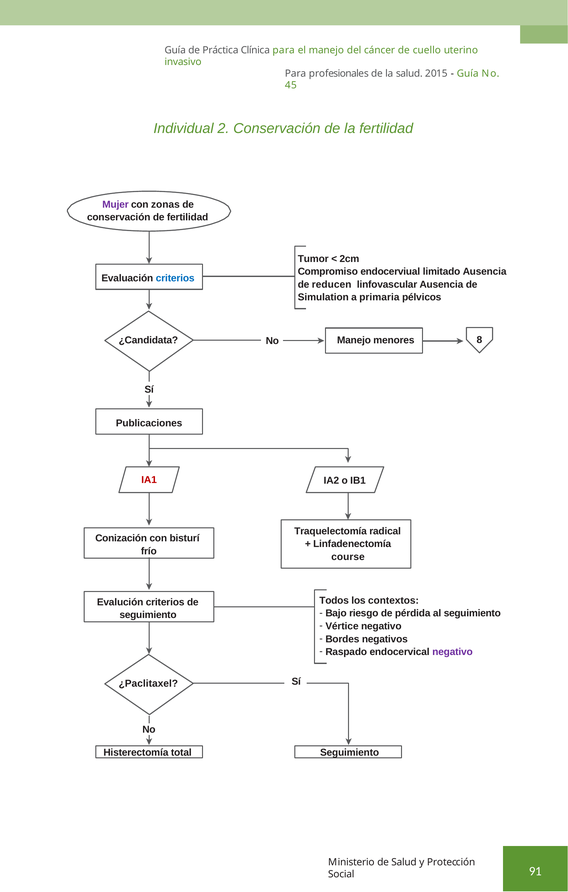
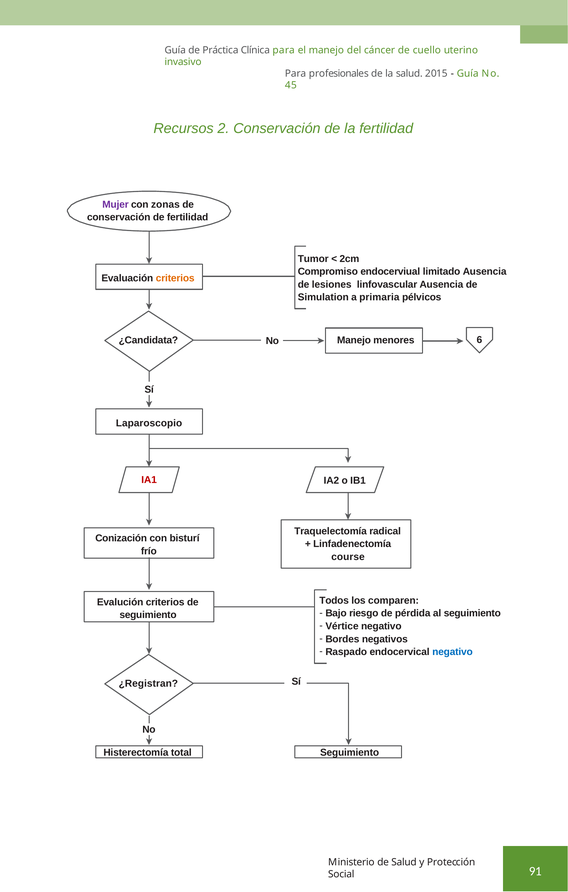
Individual: Individual -> Recursos
criterios at (175, 278) colour: blue -> orange
reducen: reducen -> lesiones
8: 8 -> 6
Publicaciones: Publicaciones -> Laparoscopio
contextos: contextos -> comparen
negativo at (453, 652) colour: purple -> blue
¿Paclitaxel: ¿Paclitaxel -> ¿Registran
